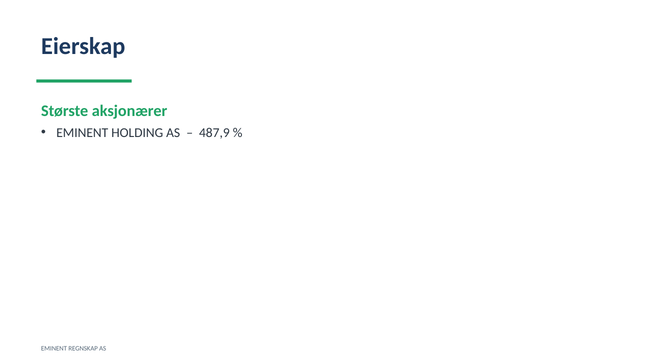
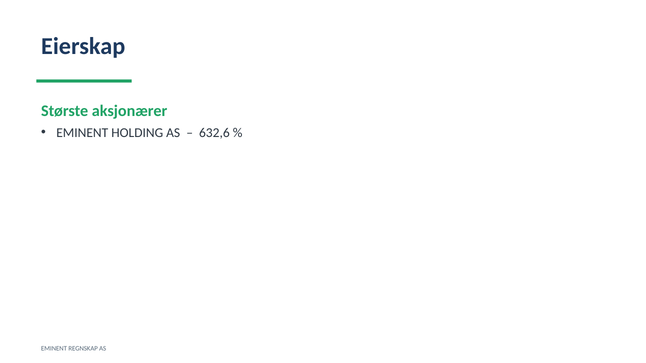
487,9: 487,9 -> 632,6
